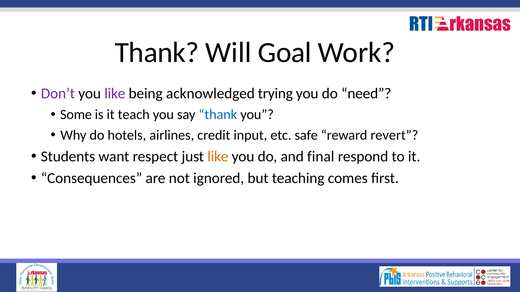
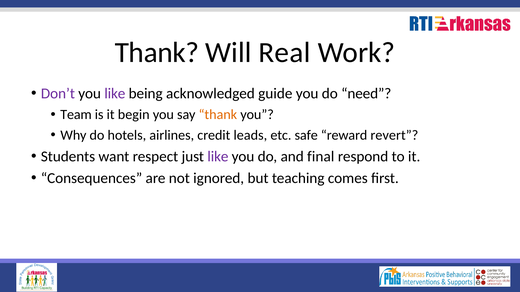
Goal: Goal -> Real
trying: trying -> guide
Some: Some -> Team
teach: teach -> begin
thank at (218, 115) colour: blue -> orange
input: input -> leads
like at (218, 157) colour: orange -> purple
